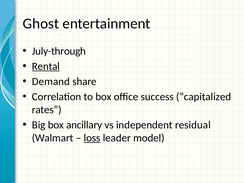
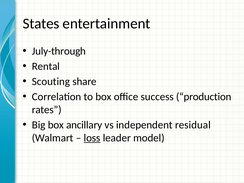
Ghost: Ghost -> States
Rental underline: present -> none
Demand: Demand -> Scouting
capitalized: capitalized -> production
